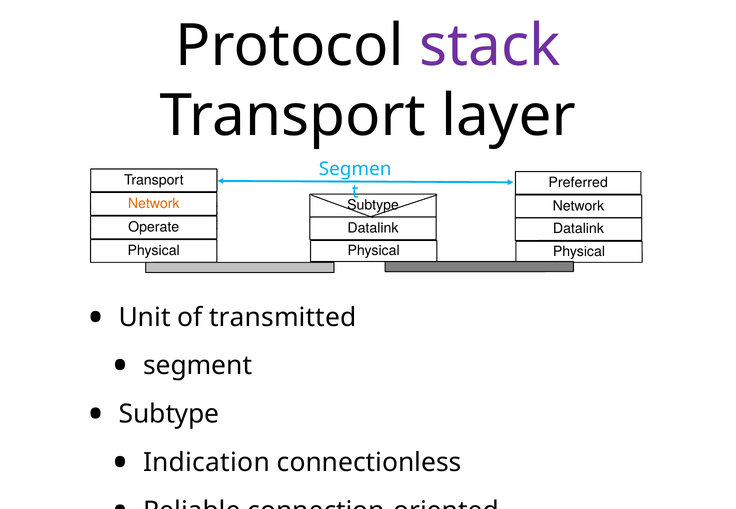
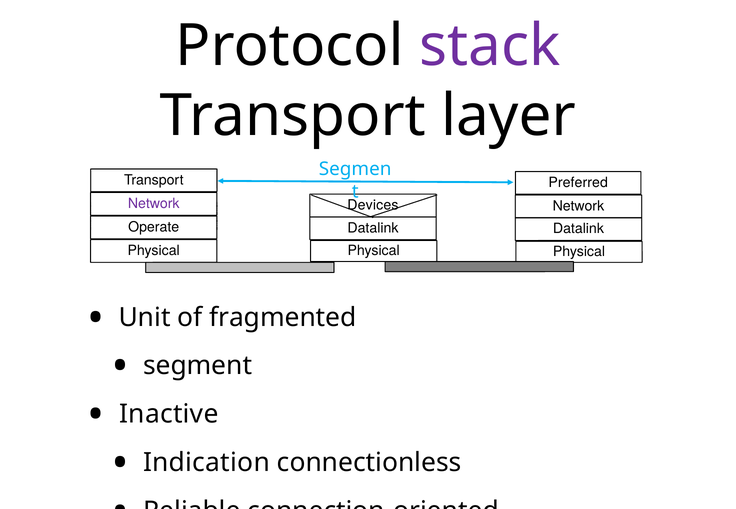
Network at (154, 204) colour: orange -> purple
Subtype at (373, 205): Subtype -> Devices
transmitted: transmitted -> fragmented
Subtype at (169, 415): Subtype -> Inactive
